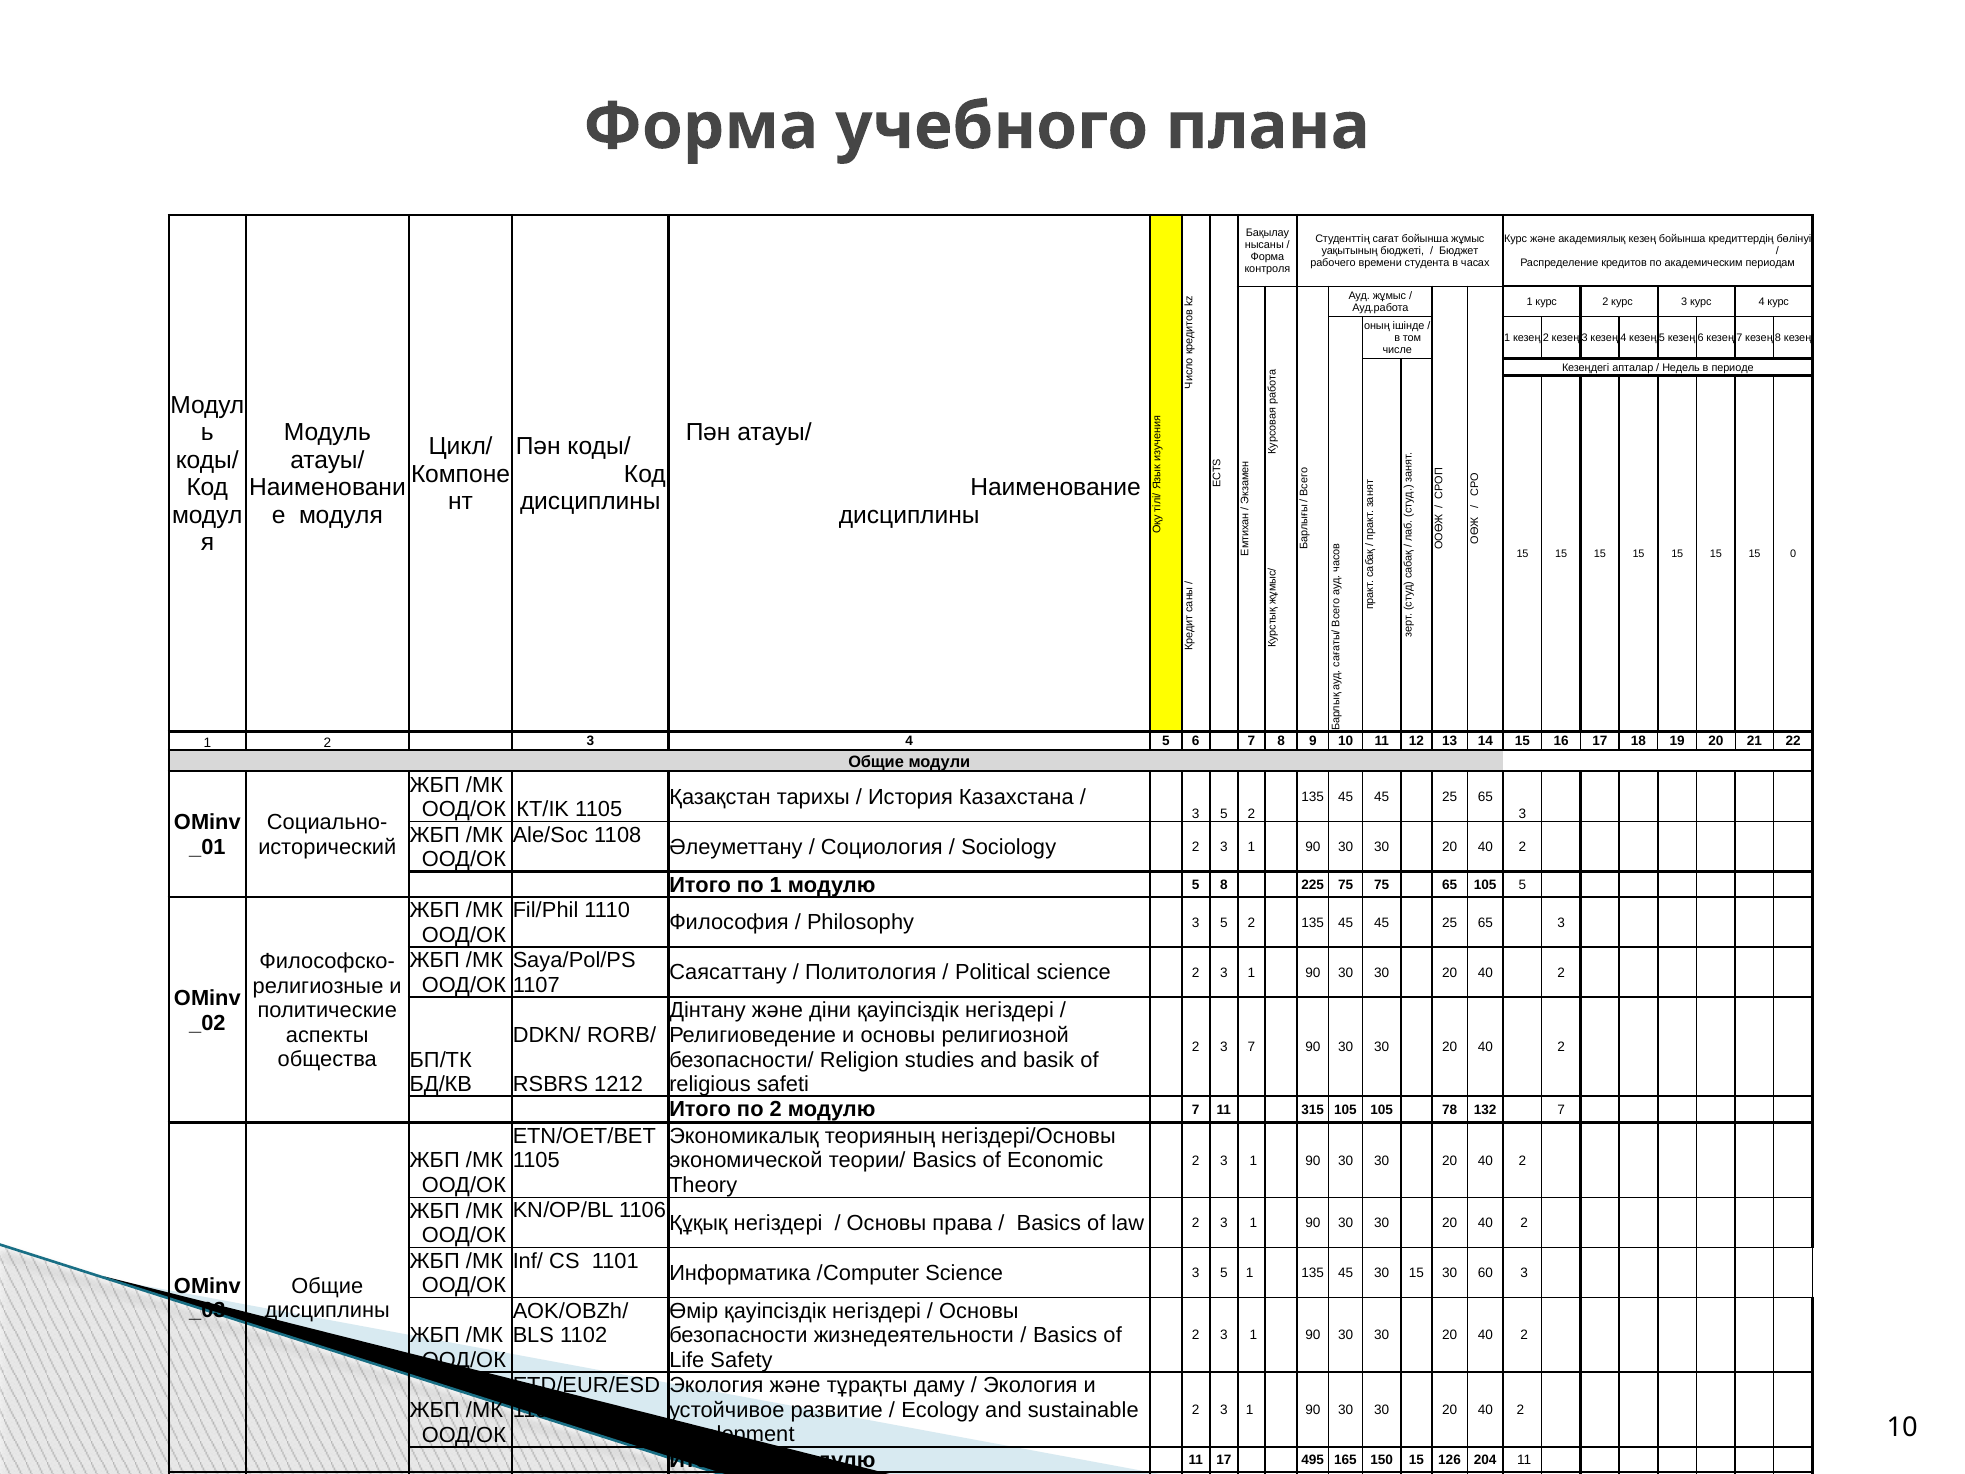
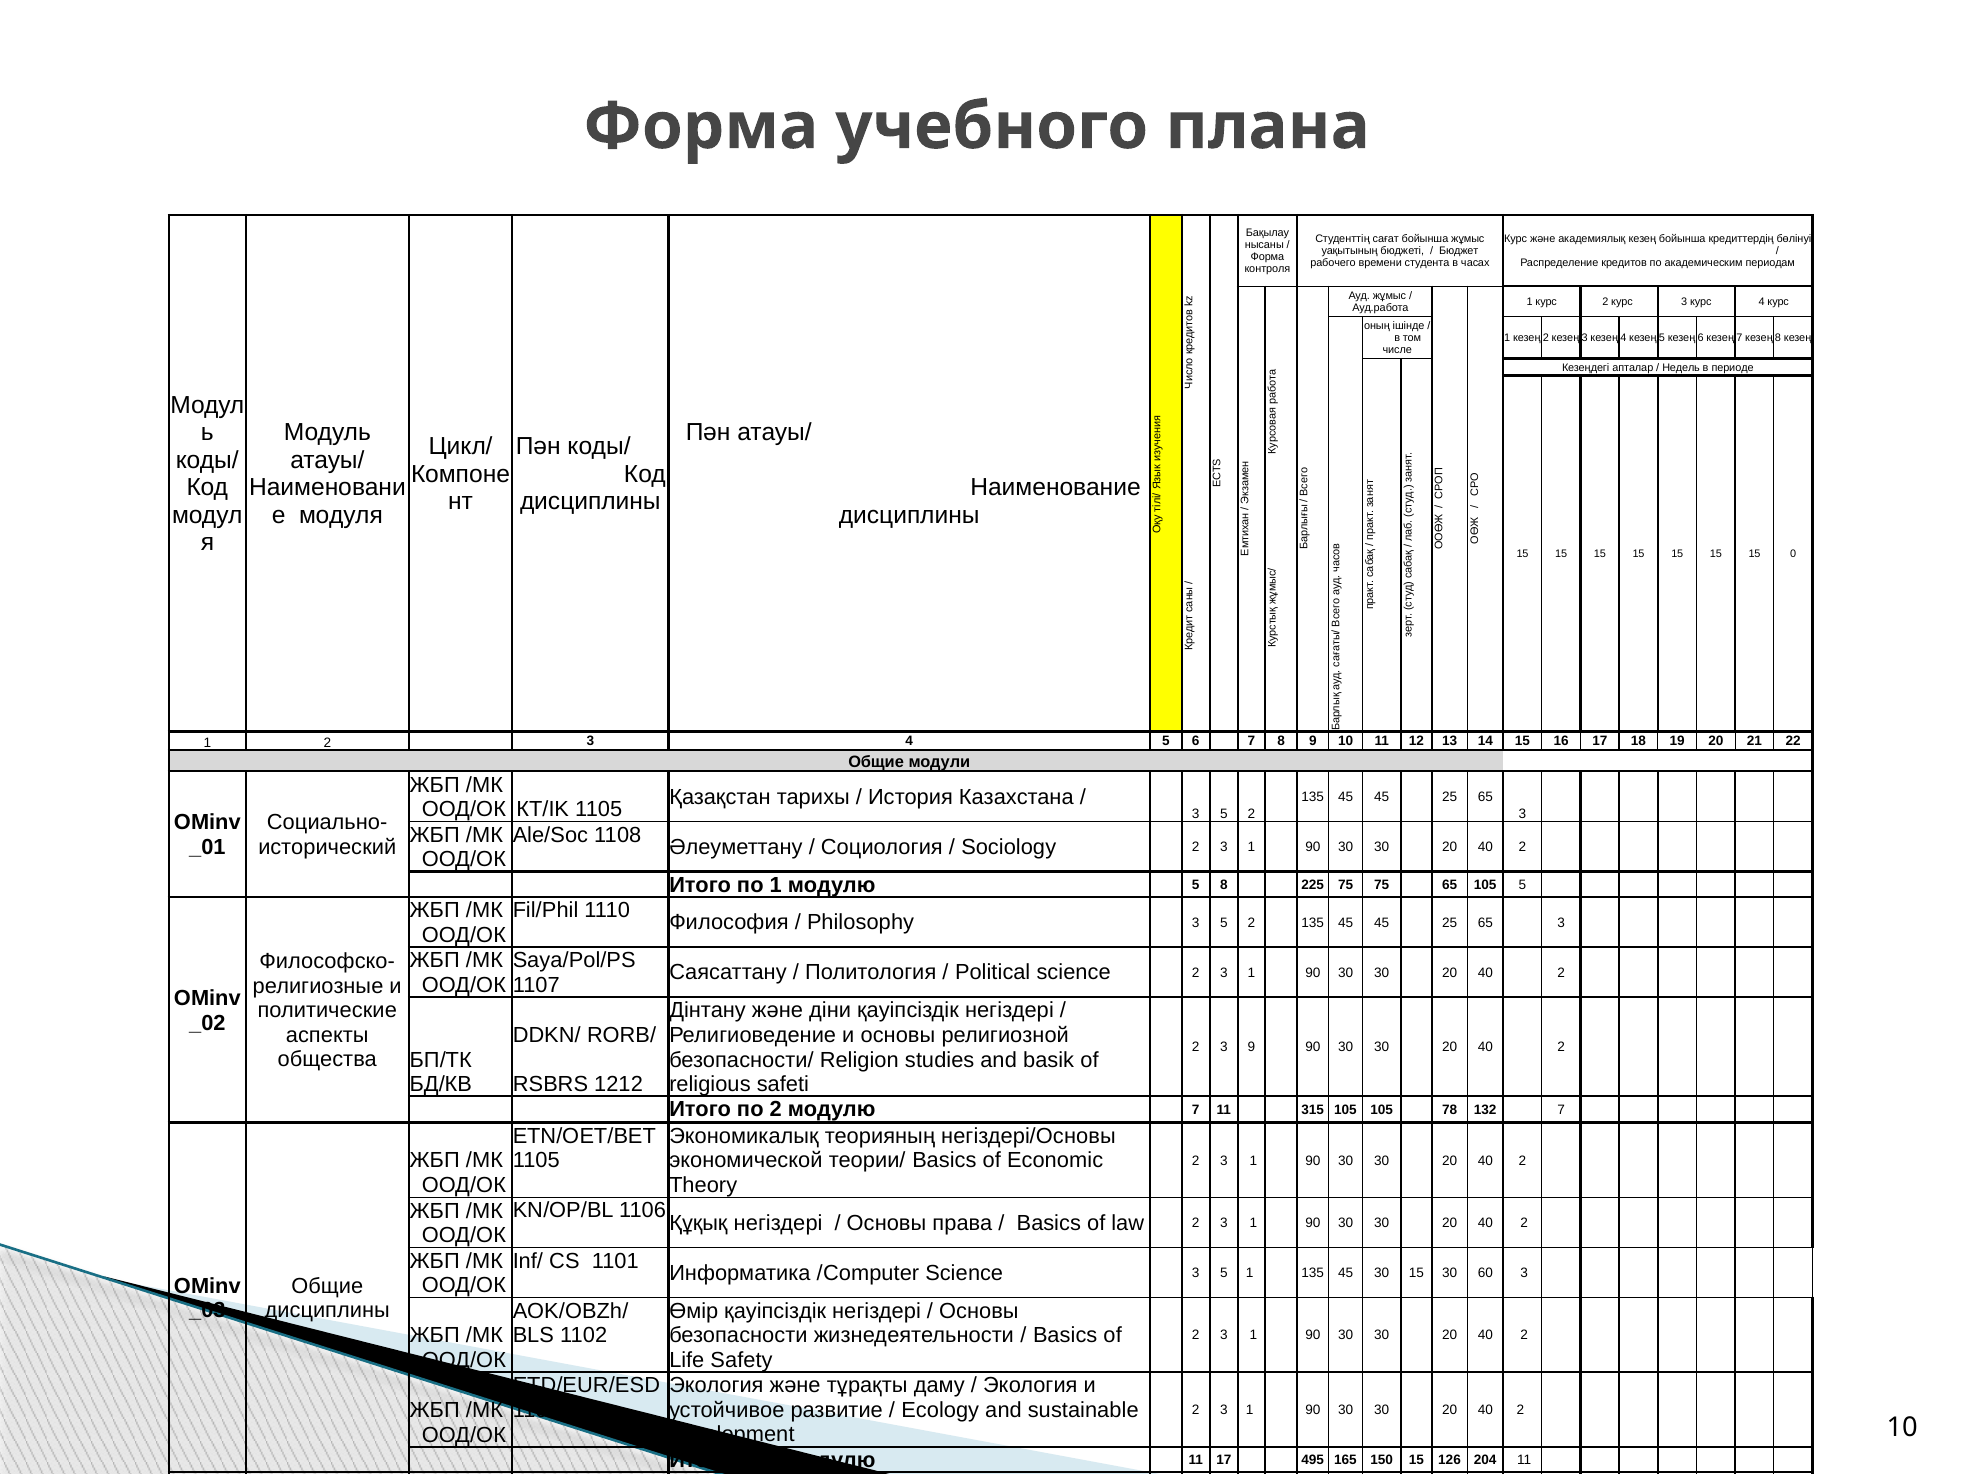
2 3 7: 7 -> 9
